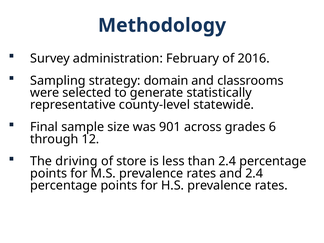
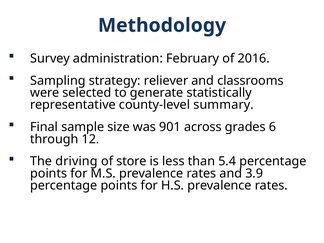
domain: domain -> reliever
statewide: statewide -> summary
than 2.4: 2.4 -> 5.4
and 2.4: 2.4 -> 3.9
